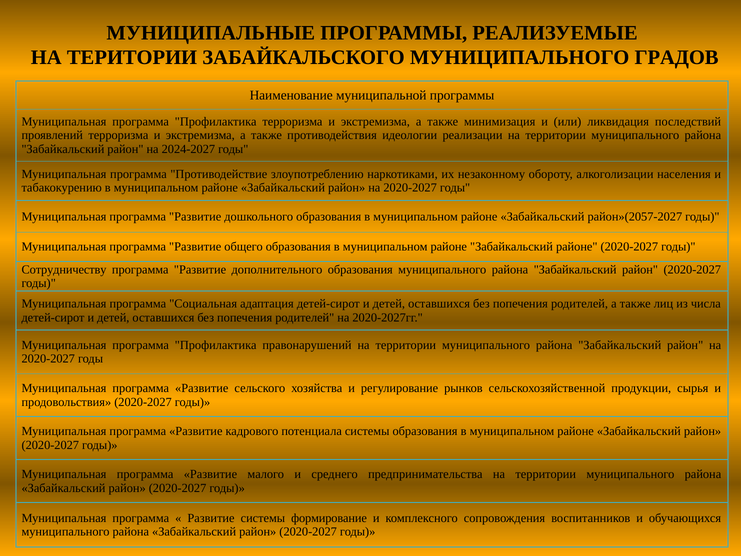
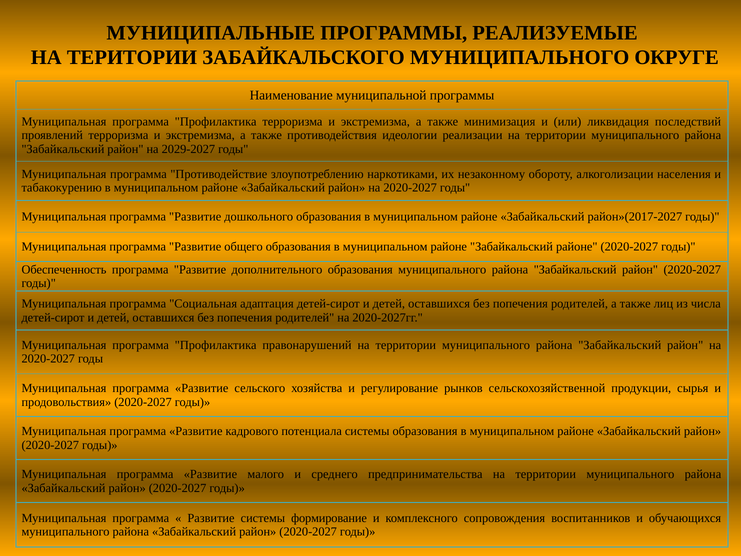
ГРАДОВ: ГРАДОВ -> ОКРУГЕ
2024-2027: 2024-2027 -> 2029-2027
район»(2057-2027: район»(2057-2027 -> район»(2017-2027
Сотрудничеству: Сотрудничеству -> Обеспеченность
